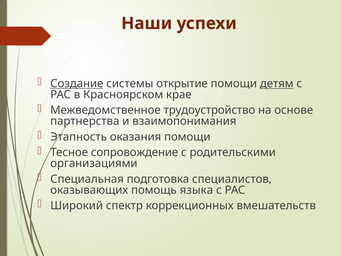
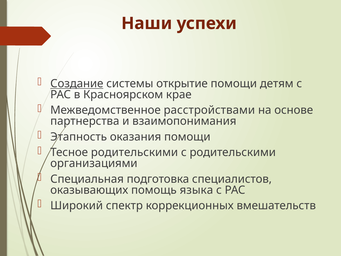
детям underline: present -> none
трудоустройство: трудоустройство -> расстройствами
Тесное сопровождение: сопровождение -> родительскими
